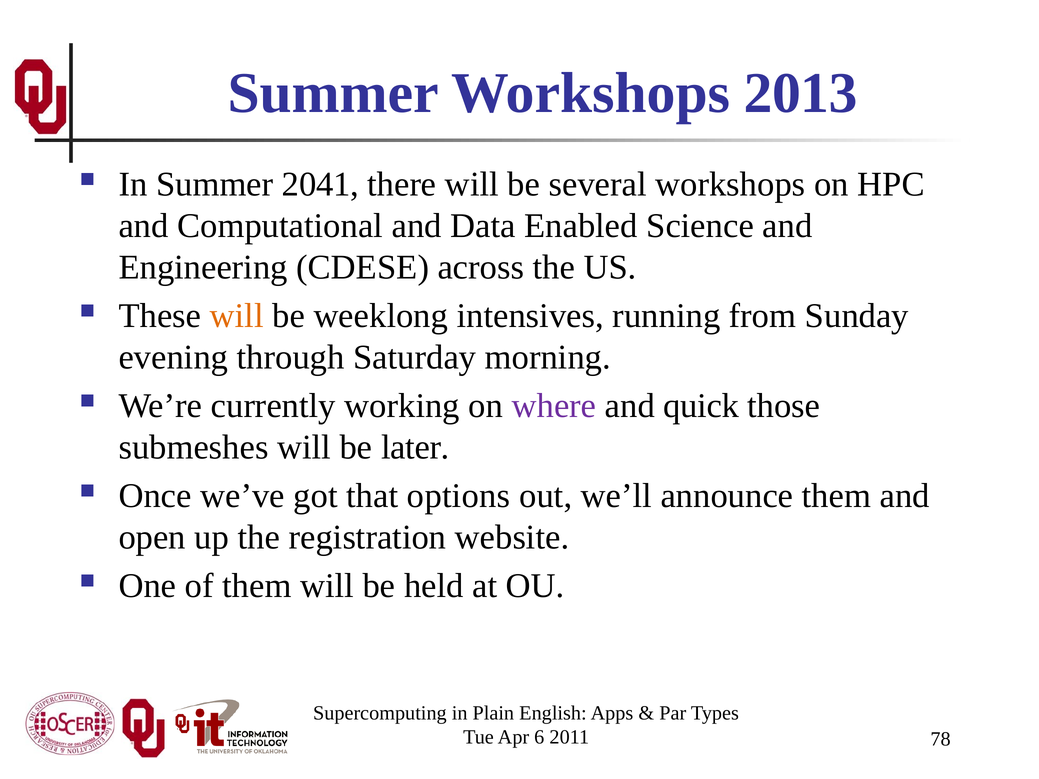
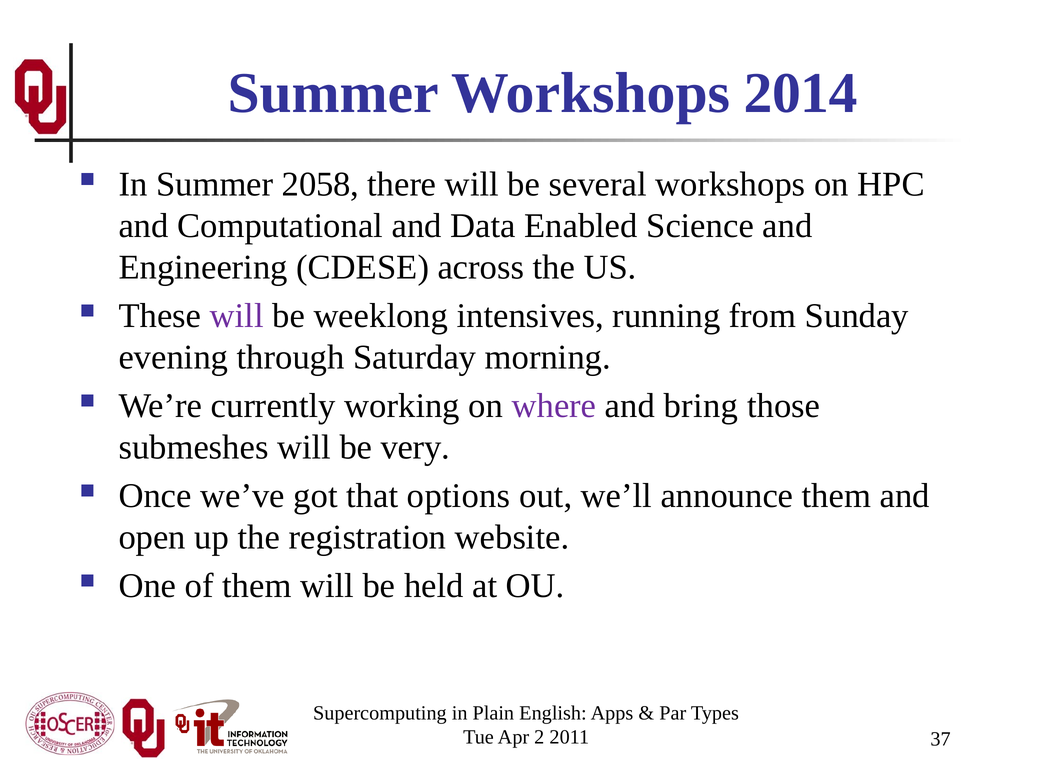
2013: 2013 -> 2014
2041: 2041 -> 2058
will at (237, 316) colour: orange -> purple
quick: quick -> bring
later: later -> very
6: 6 -> 2
78: 78 -> 37
